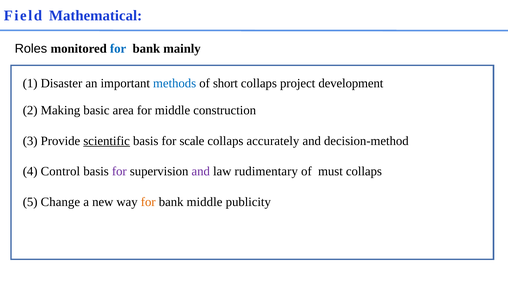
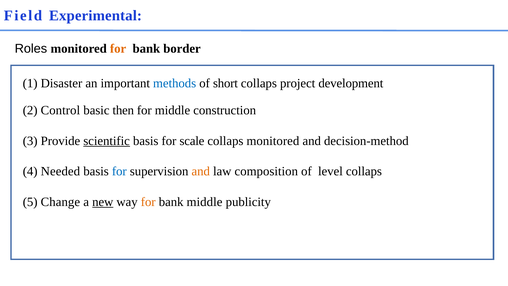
Mathematical: Mathematical -> Experimental
for at (118, 49) colour: blue -> orange
mainly: mainly -> border
Making: Making -> Control
area: area -> then
collaps accurately: accurately -> monitored
Control: Control -> Needed
for at (119, 171) colour: purple -> blue
and at (201, 171) colour: purple -> orange
rudimentary: rudimentary -> composition
must: must -> level
new underline: none -> present
